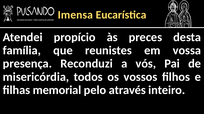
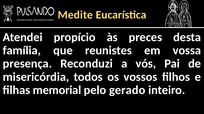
Imensa: Imensa -> Medite
através: através -> gerado
